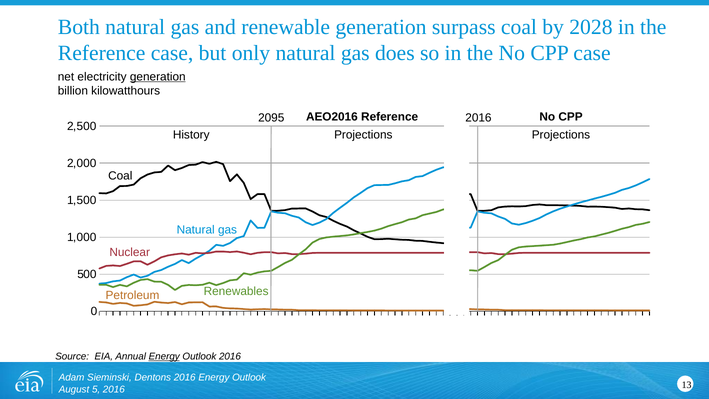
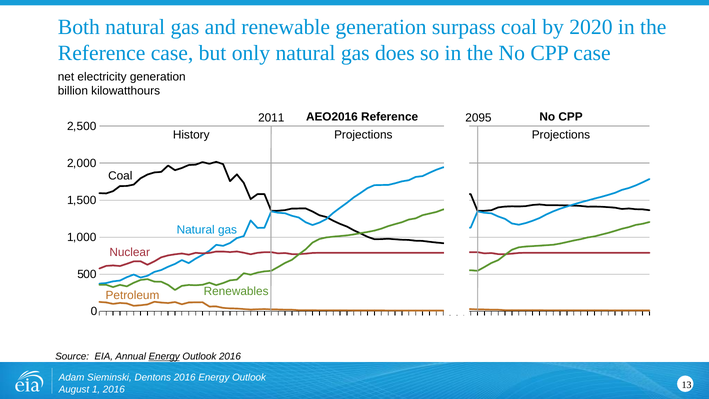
2028: 2028 -> 2020
generation at (158, 77) underline: present -> none
2095: 2095 -> 2011
2016 at (478, 118): 2016 -> 2095
5: 5 -> 1
